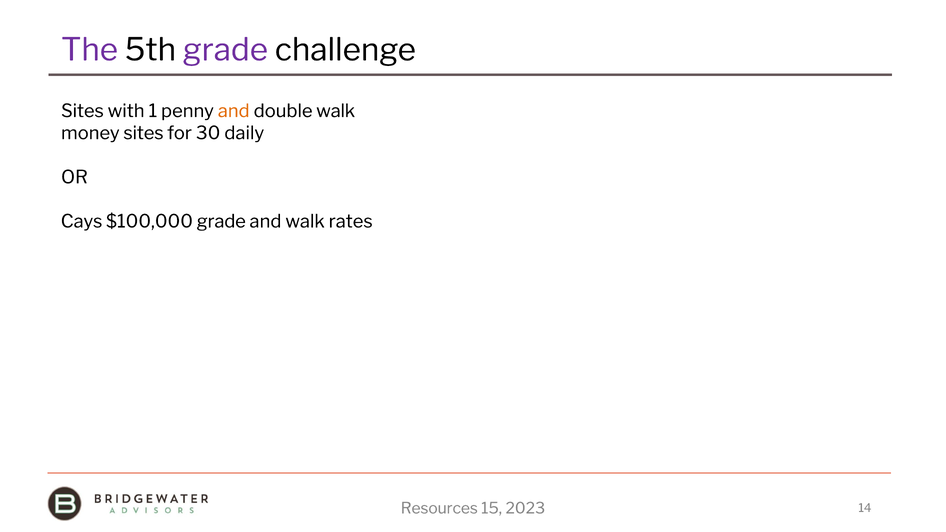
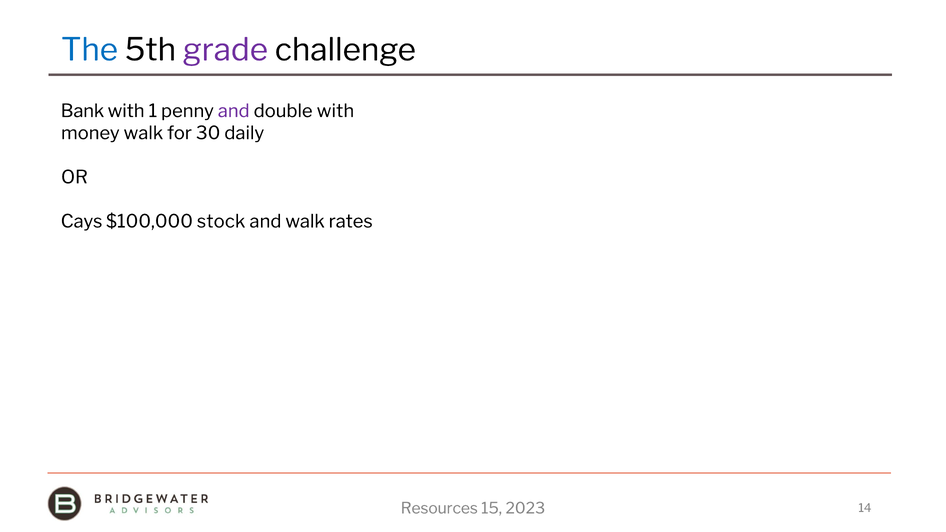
The colour: purple -> blue
Sites at (82, 111): Sites -> Bank
and at (234, 111) colour: orange -> purple
double walk: walk -> with
money sites: sites -> walk
$100,000 grade: grade -> stock
